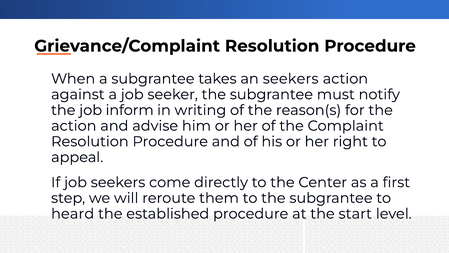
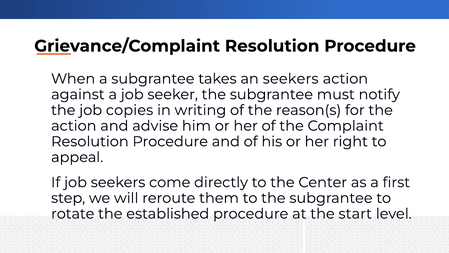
inform: inform -> copies
heard: heard -> rotate
